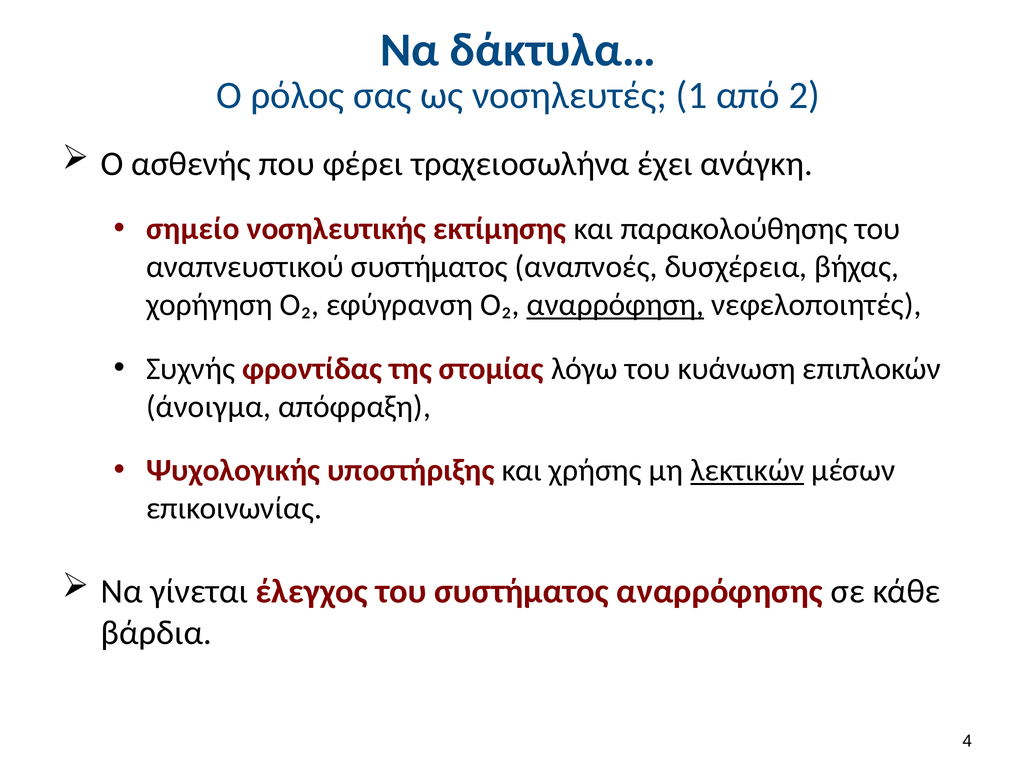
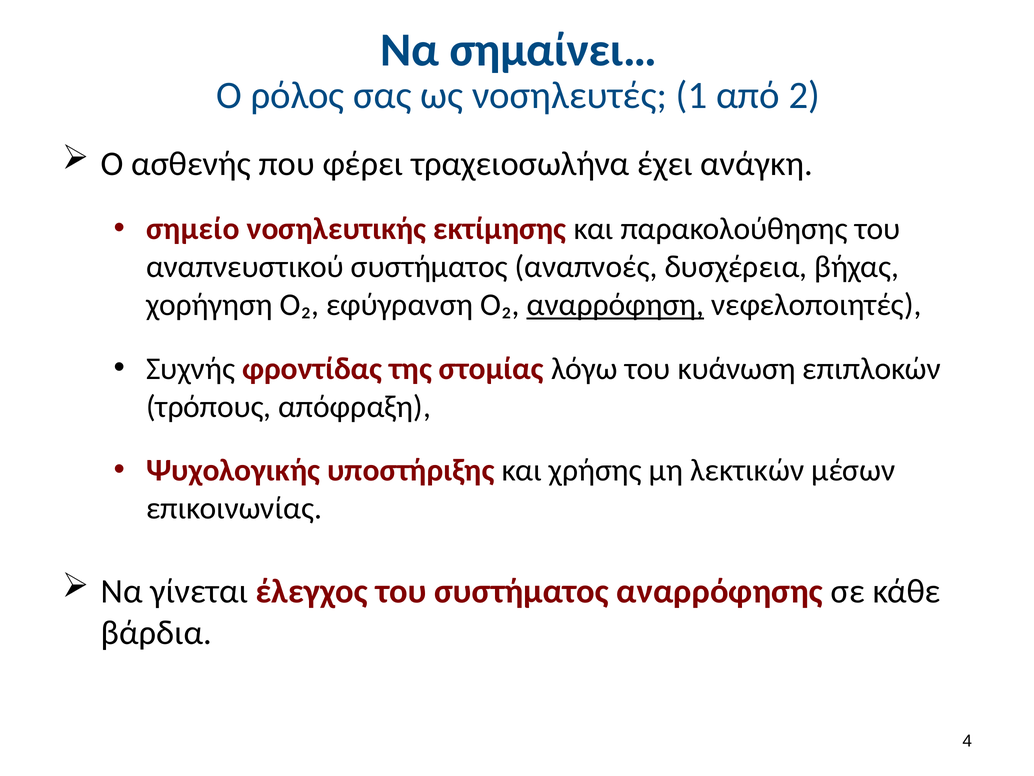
δάκτυλα…: δάκτυλα… -> σημαίνει…
άνοιγμα: άνοιγμα -> τρόπους
λεκτικών underline: present -> none
